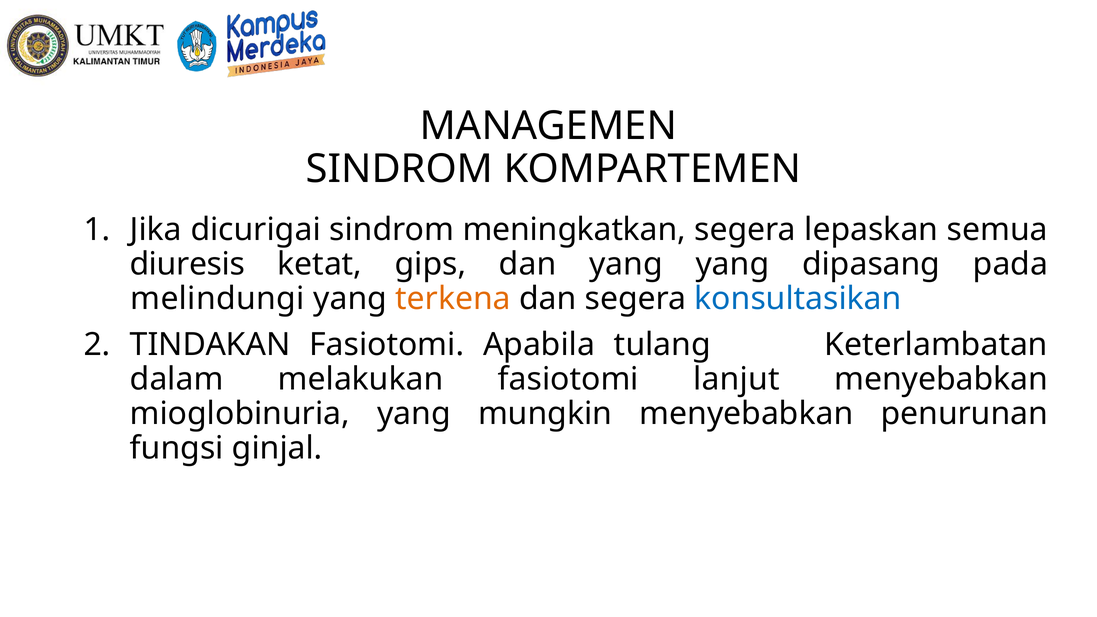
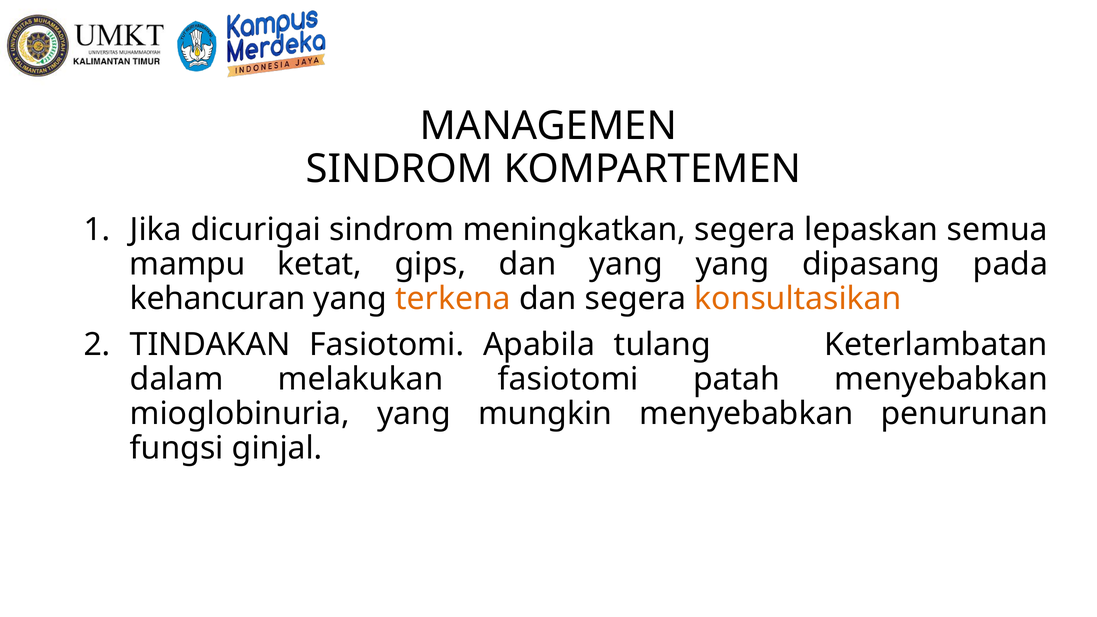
diuresis: diuresis -> mampu
melindungi: melindungi -> kehancuran
konsultasikan colour: blue -> orange
lanjut: lanjut -> patah
